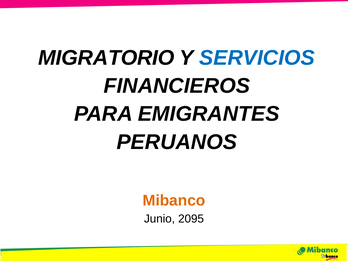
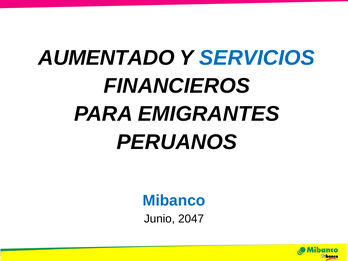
MIGRATORIO: MIGRATORIO -> AUMENTADO
Mibanco colour: orange -> blue
2095: 2095 -> 2047
